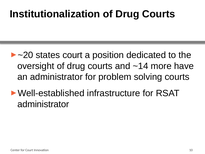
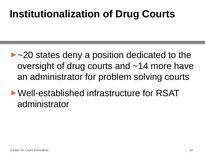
states court: court -> deny
